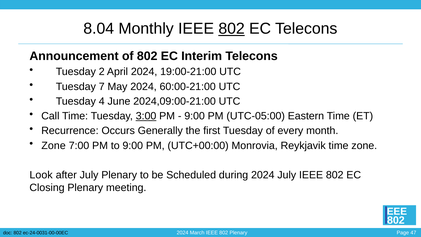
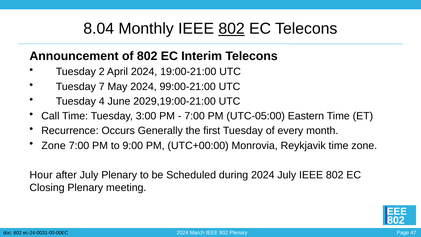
60:00-21:00: 60:00-21:00 -> 99:00-21:00
2024,09:00-21:00: 2024,09:00-21:00 -> 2029,19:00-21:00
3:00 underline: present -> none
9:00 at (195, 116): 9:00 -> 7:00
Look: Look -> Hour
